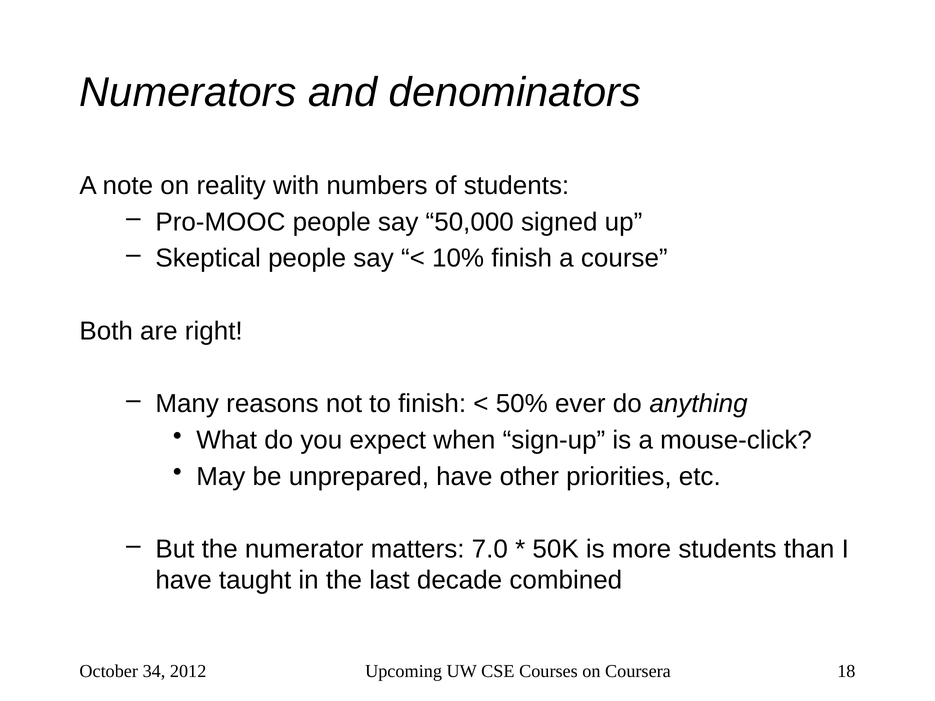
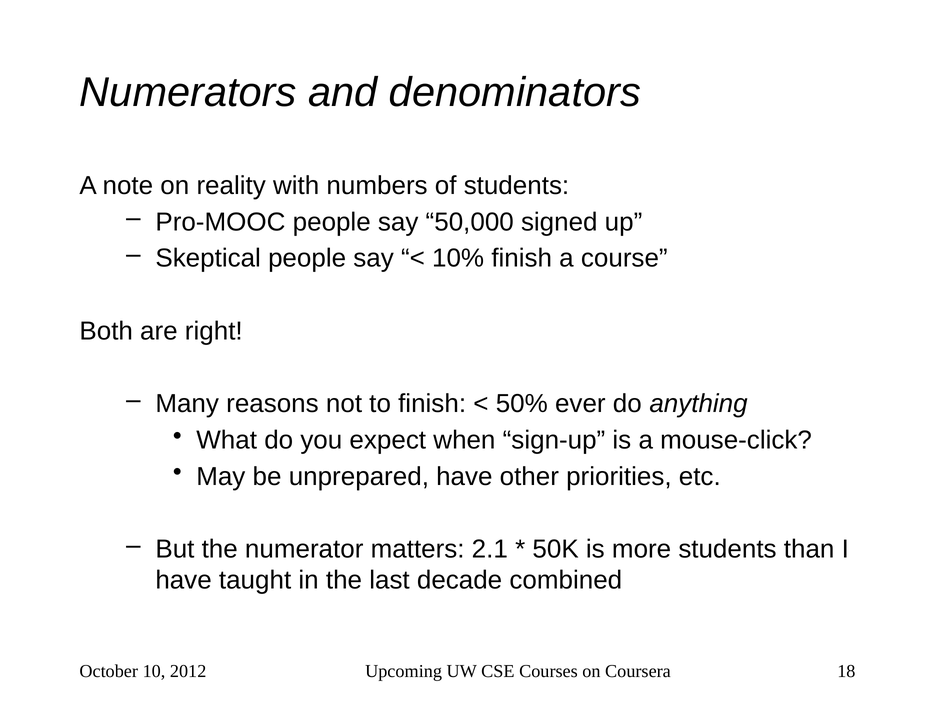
7.0: 7.0 -> 2.1
34: 34 -> 10
